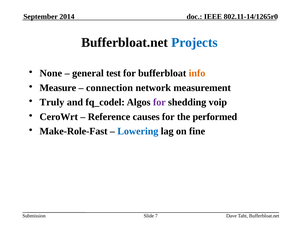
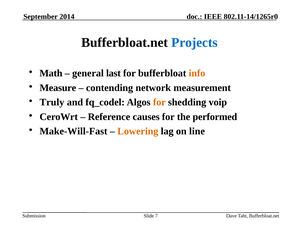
None: None -> Math
test: test -> last
connection: connection -> contending
for at (159, 102) colour: purple -> orange
Make-Role-Fast: Make-Role-Fast -> Make-Will-Fast
Lowering colour: blue -> orange
fine: fine -> line
